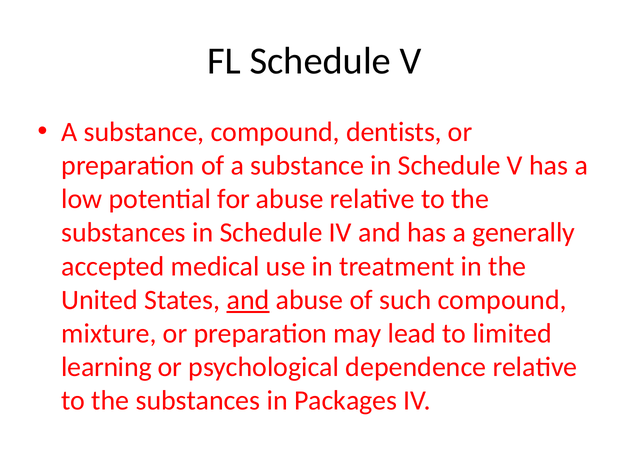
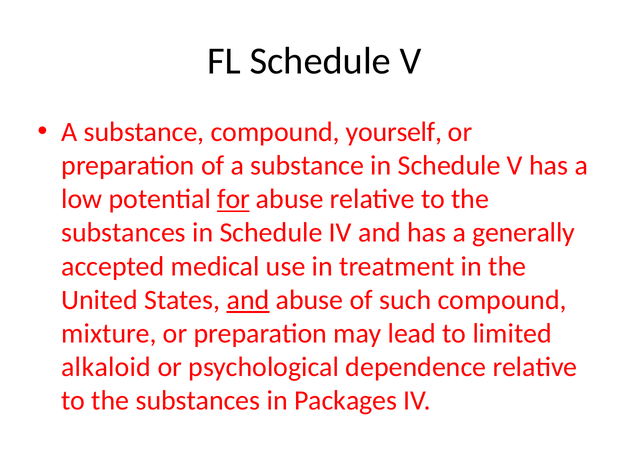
dentists: dentists -> yourself
for underline: none -> present
learning: learning -> alkaloid
